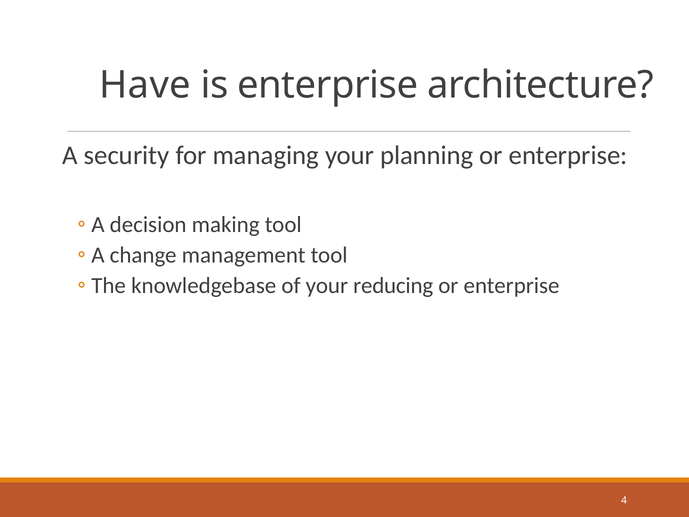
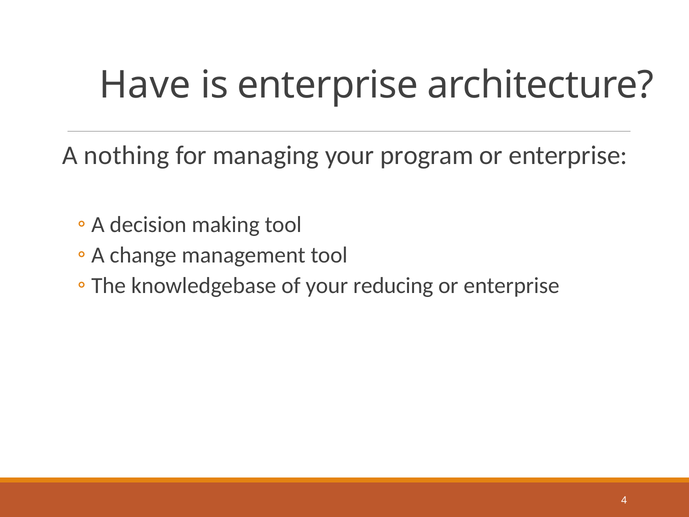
security: security -> nothing
planning: planning -> program
